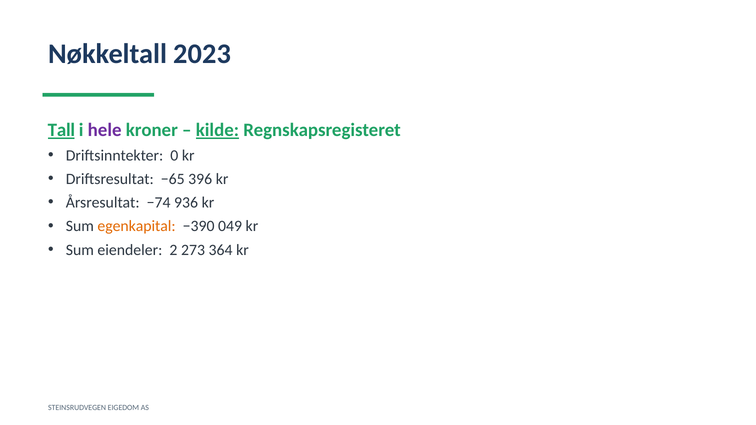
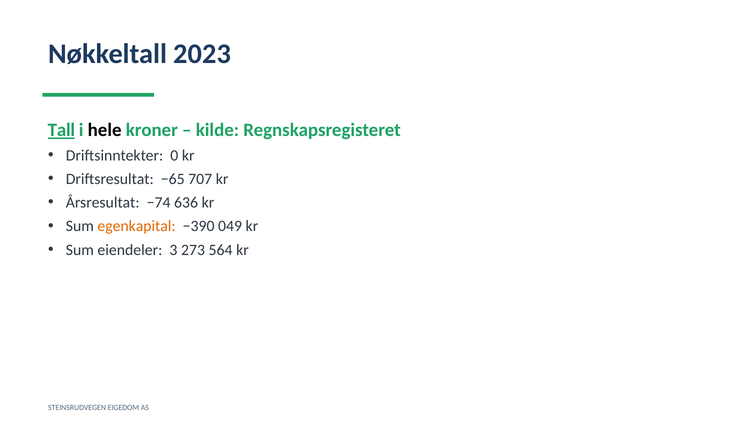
hele colour: purple -> black
kilde underline: present -> none
396: 396 -> 707
936: 936 -> 636
2: 2 -> 3
364: 364 -> 564
